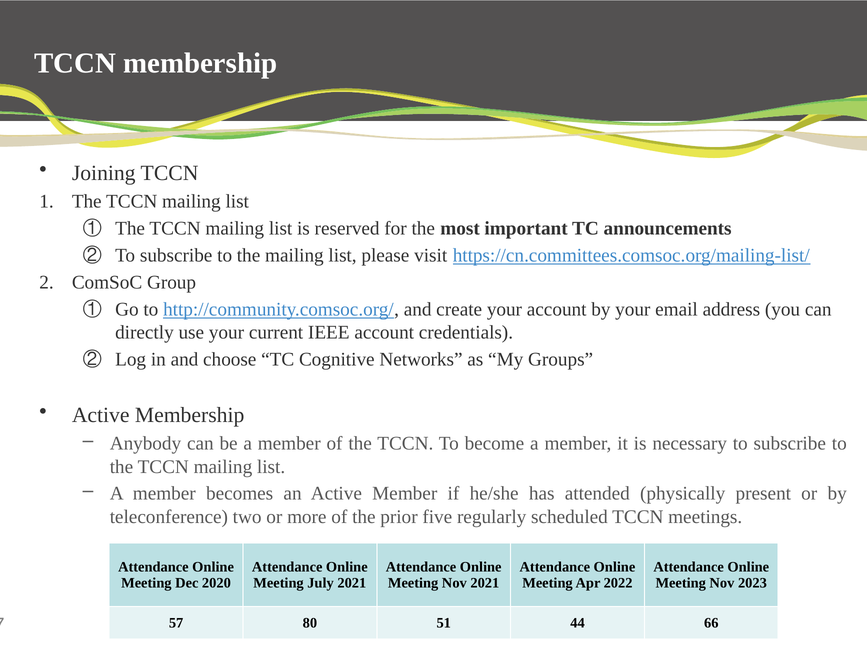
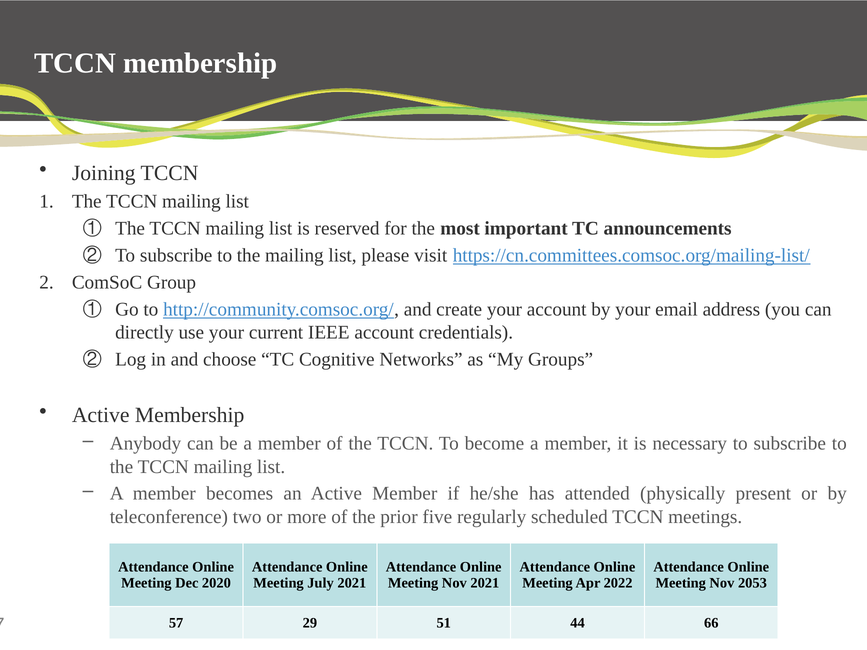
2023: 2023 -> 2053
80: 80 -> 29
